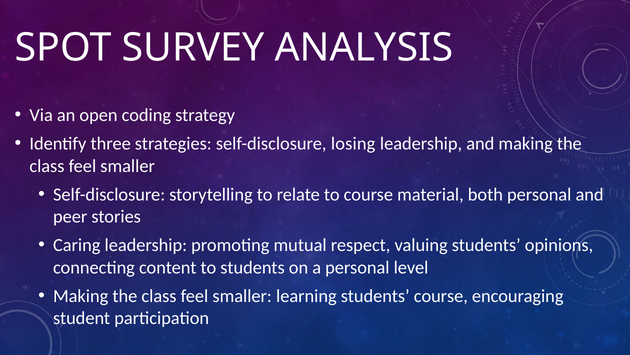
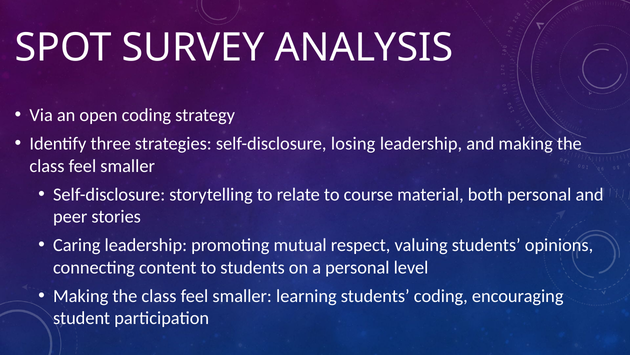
students course: course -> coding
